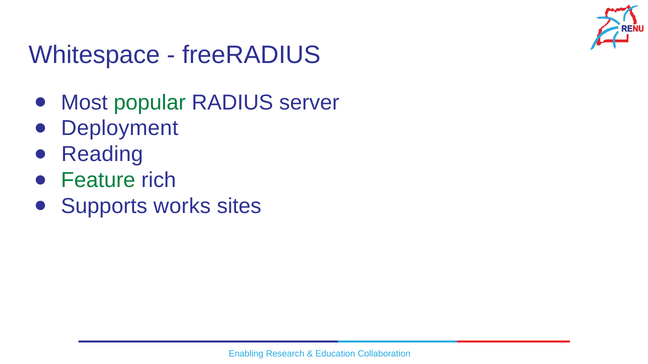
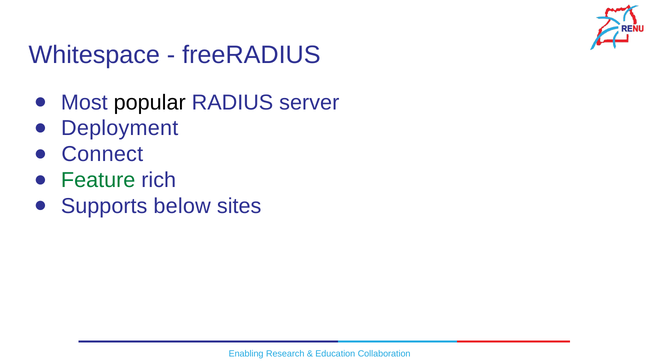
popular colour: green -> black
Reading: Reading -> Connect
works: works -> below
